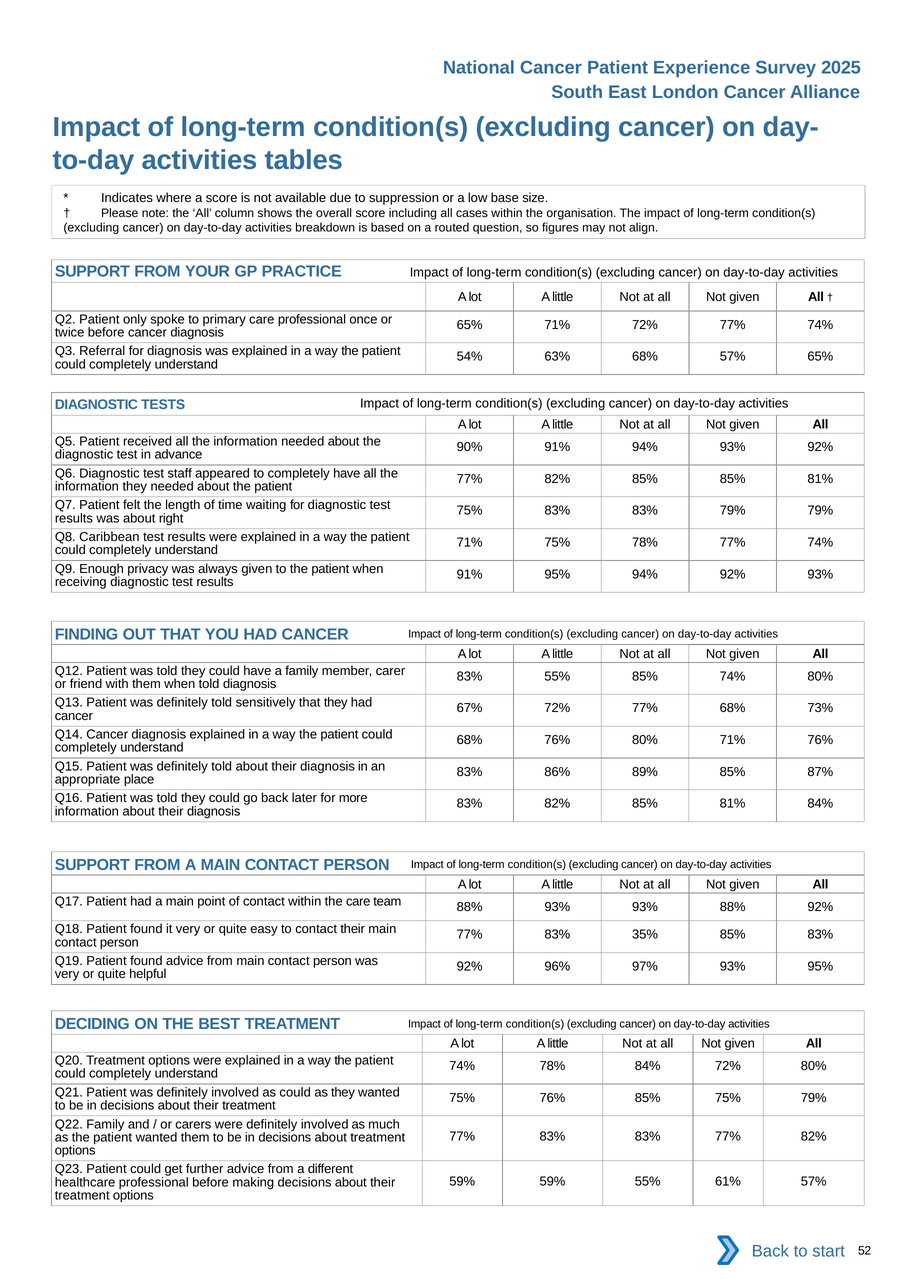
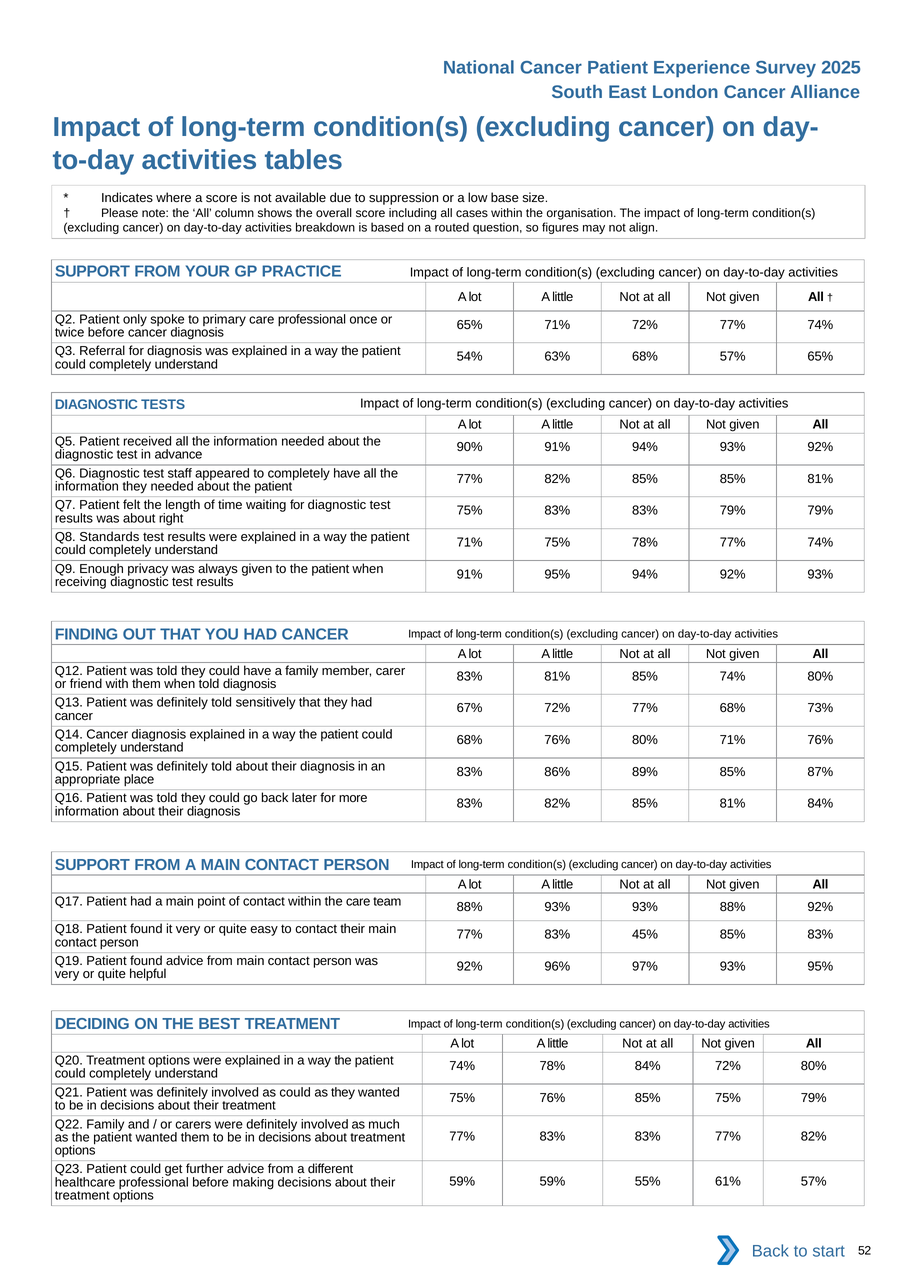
Caribbean: Caribbean -> Standards
83% 55%: 55% -> 81%
35%: 35% -> 45%
